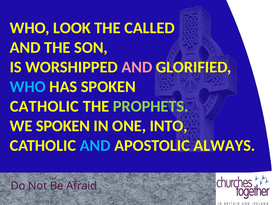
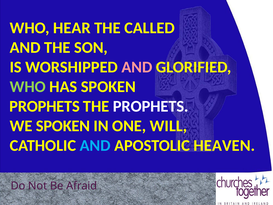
LOOK: LOOK -> HEAR
WHO at (28, 87) colour: light blue -> light green
CATHOLIC at (44, 106): CATHOLIC -> PROPHETS
PROPHETS at (151, 106) colour: light green -> white
INTO: INTO -> WILL
ALWAYS: ALWAYS -> HEAVEN
